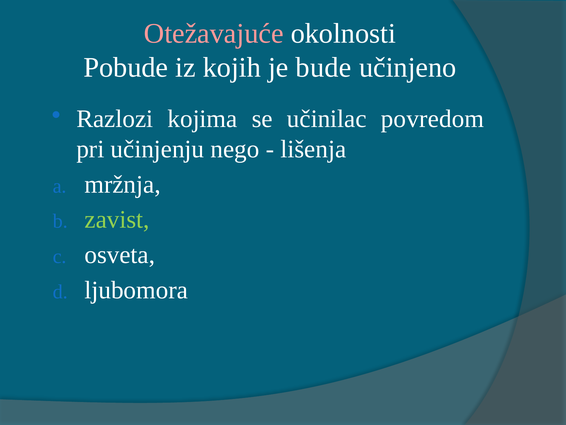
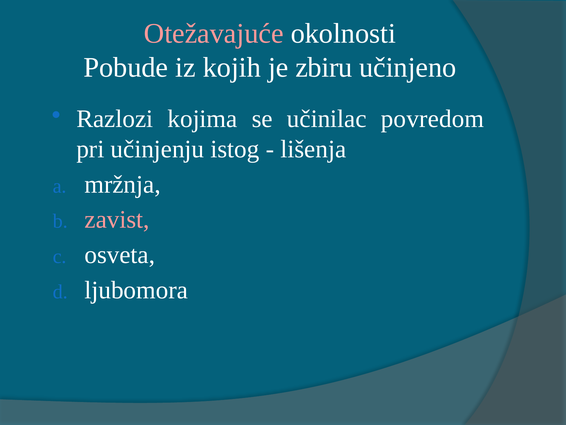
bude: bude -> zbiru
nego: nego -> istog
zavist colour: light green -> pink
